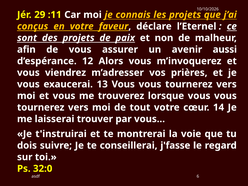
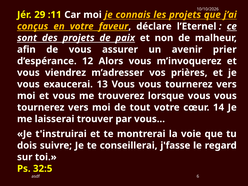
aussi: aussi -> prier
32:0: 32:0 -> 32:5
